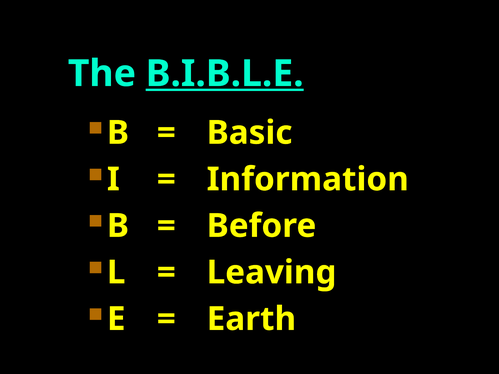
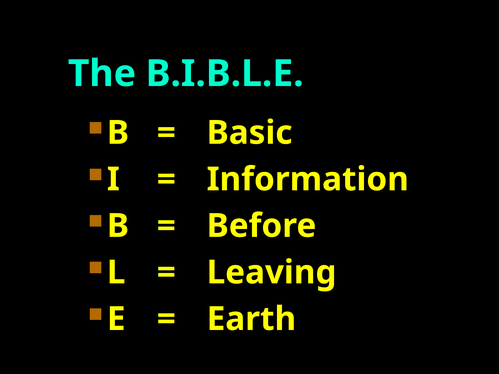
B.I.B.L.E underline: present -> none
